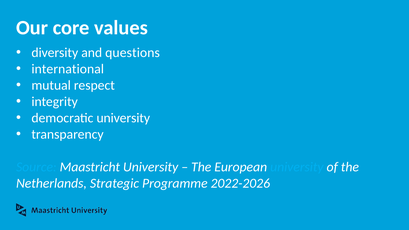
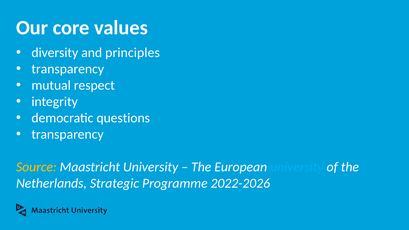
questions: questions -> principles
international at (68, 69): international -> transparency
democratic university: university -> questions
Source colour: light blue -> yellow
